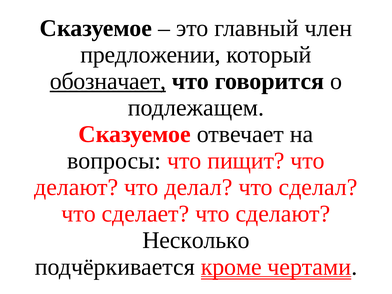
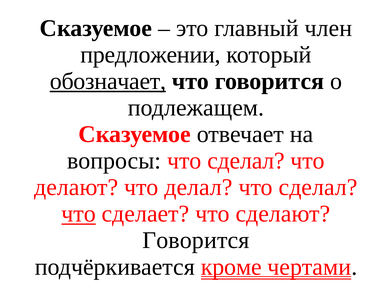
вопросы что пищит: пищит -> сделал
что at (79, 214) underline: none -> present
Несколько at (196, 240): Несколько -> Говорится
